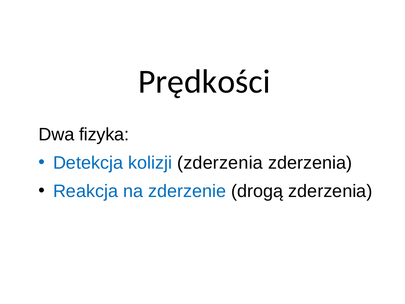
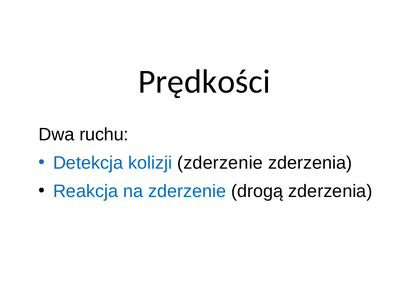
fizyka: fizyka -> ruchu
kolizji zderzenia: zderzenia -> zderzenie
